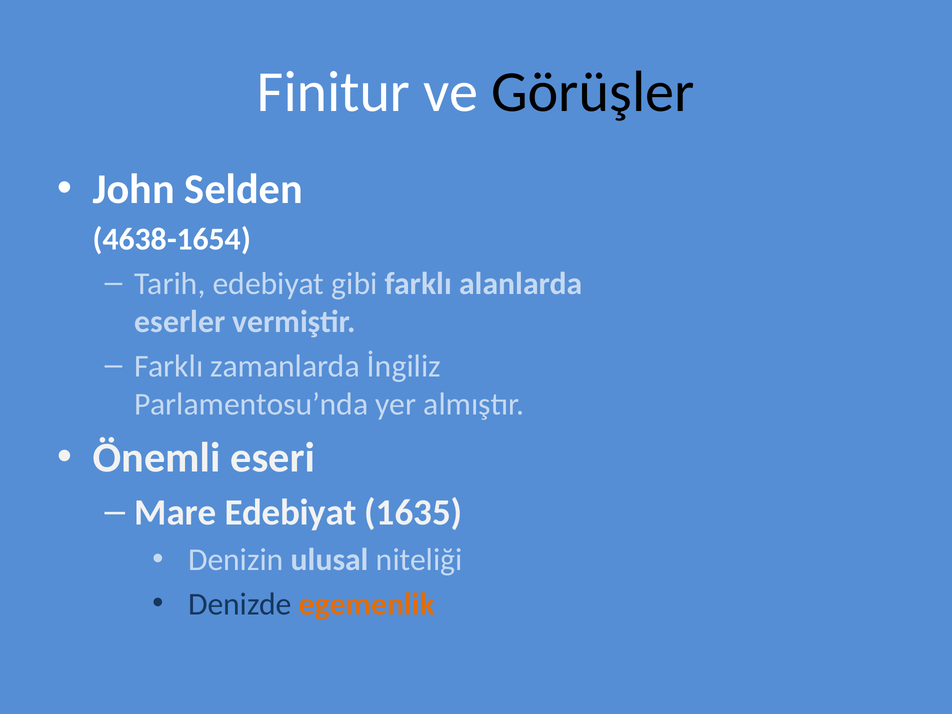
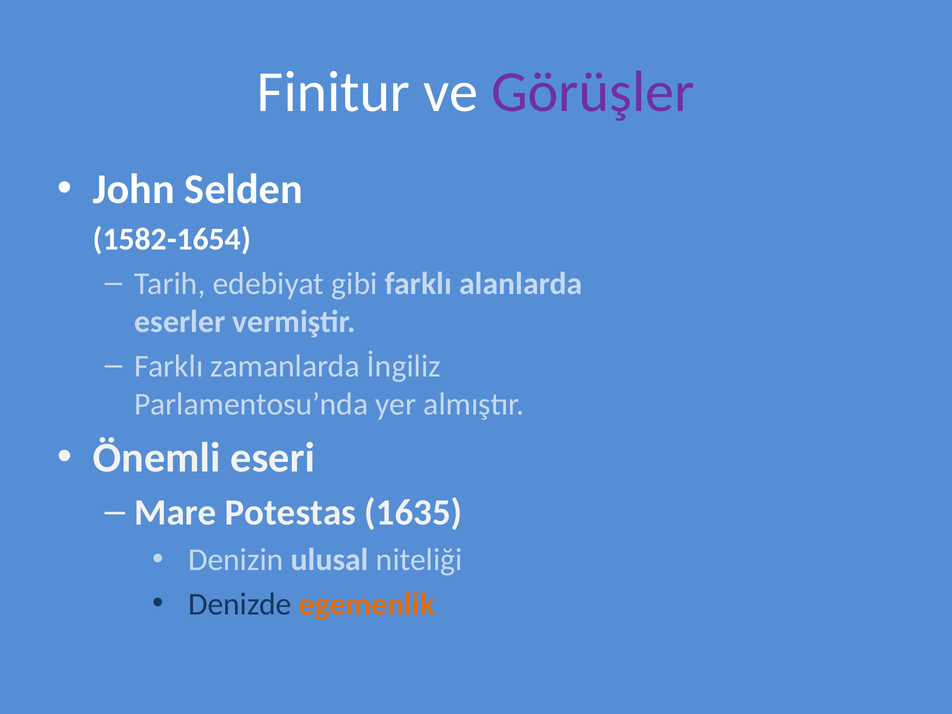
Görüşler colour: black -> purple
4638-1654: 4638-1654 -> 1582-1654
Mare Edebiyat: Edebiyat -> Potestas
